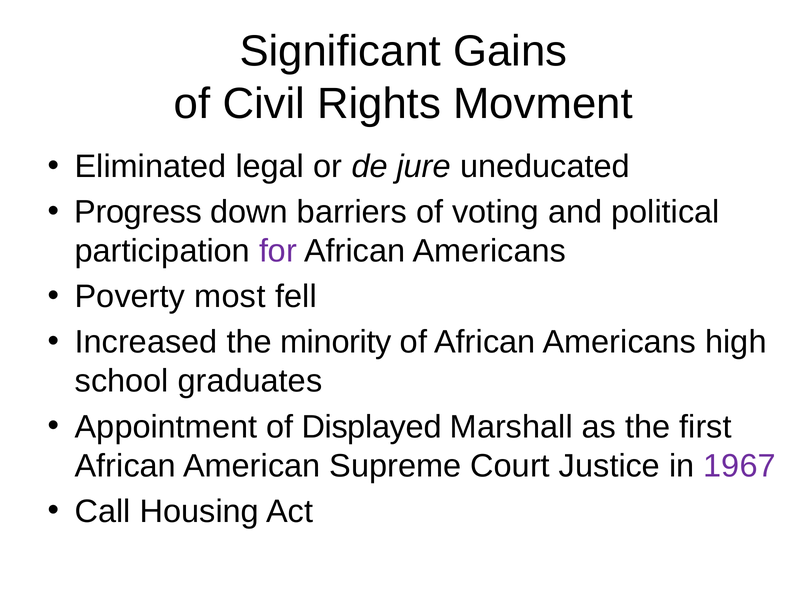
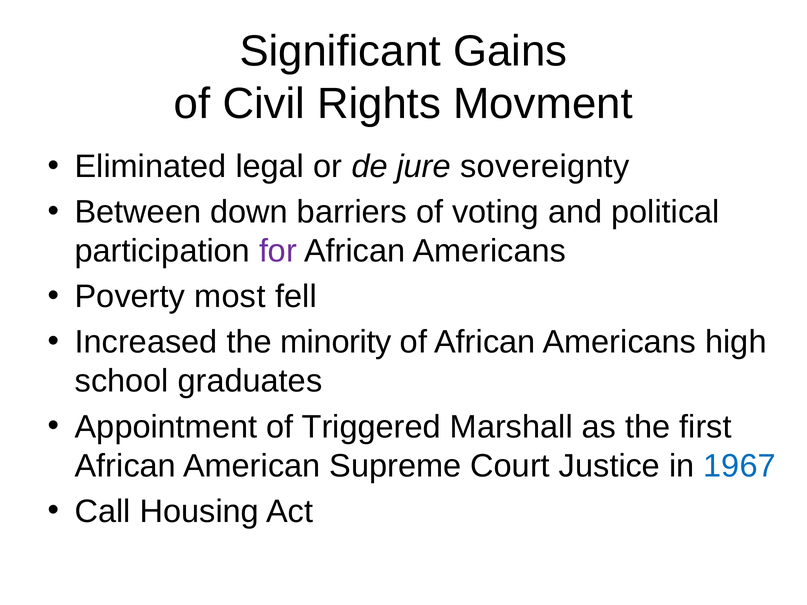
uneducated: uneducated -> sovereignty
Progress: Progress -> Between
Displayed: Displayed -> Triggered
1967 colour: purple -> blue
